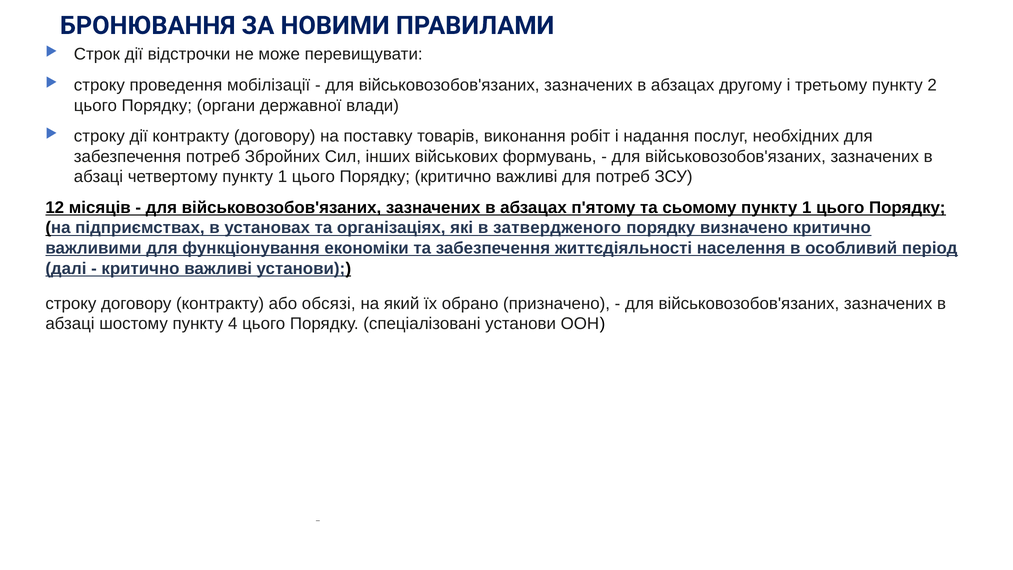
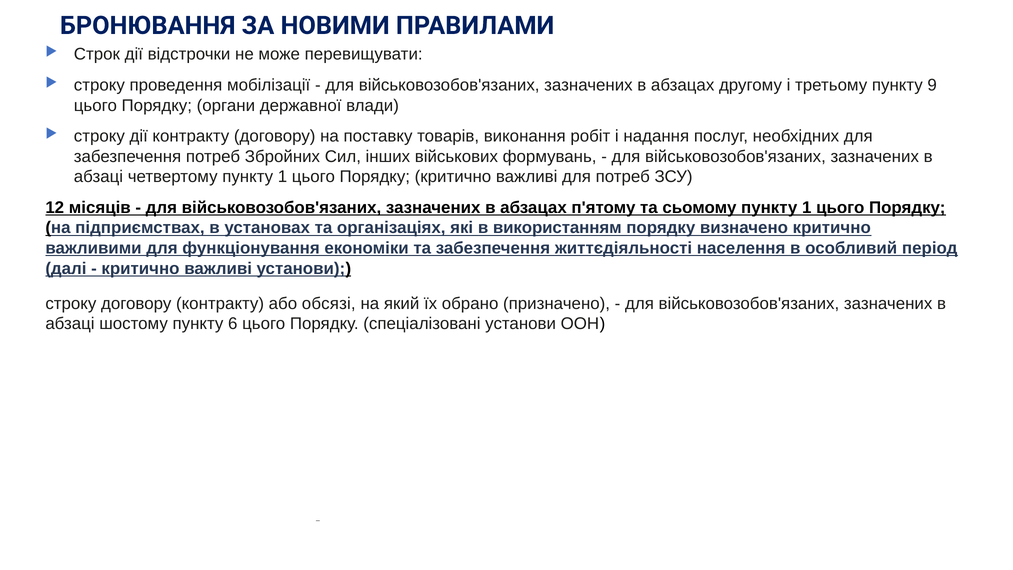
2: 2 -> 9
затвердженого: затвердженого -> використанням
пункту 4: 4 -> 6
